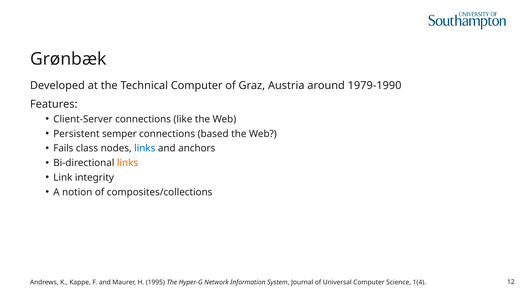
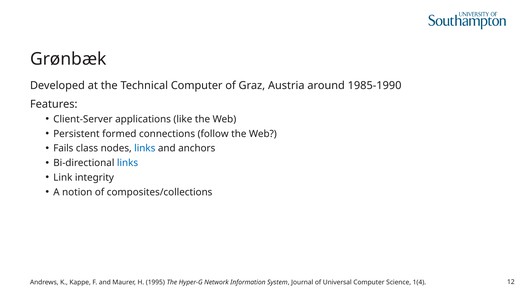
1979-1990: 1979-1990 -> 1985-1990
Client-Server connections: connections -> applications
semper: semper -> formed
based: based -> follow
links at (128, 163) colour: orange -> blue
